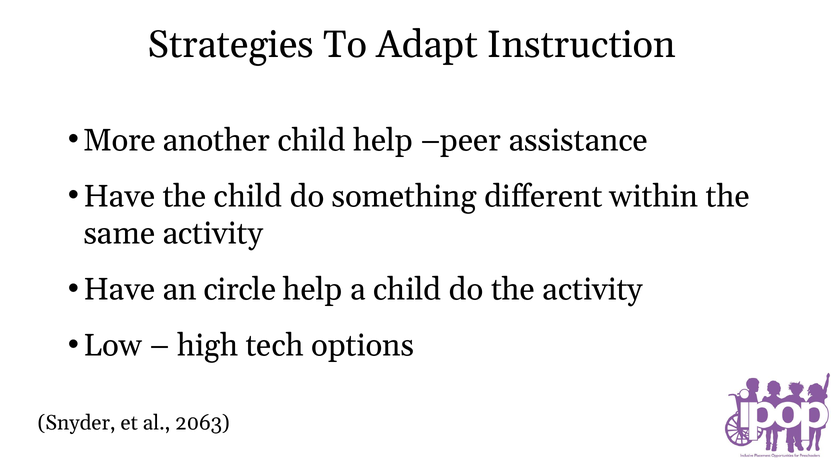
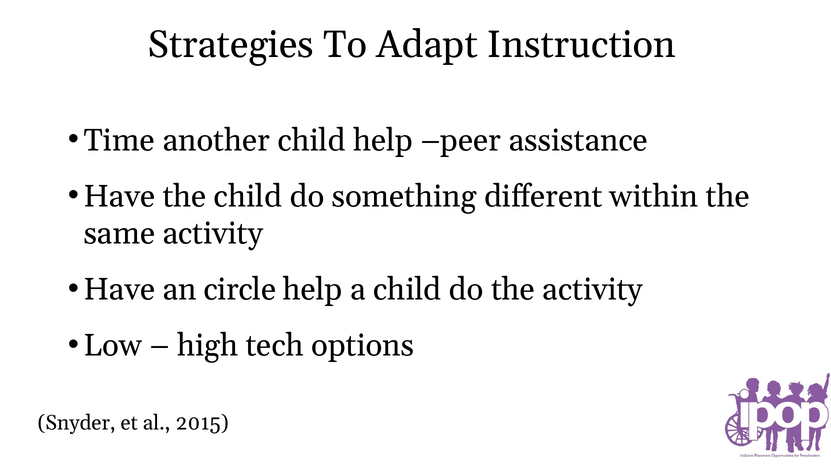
More: More -> Time
2063: 2063 -> 2015
